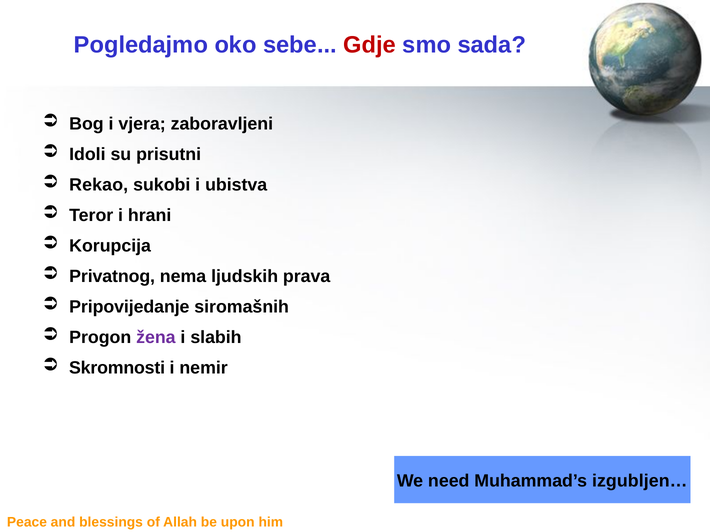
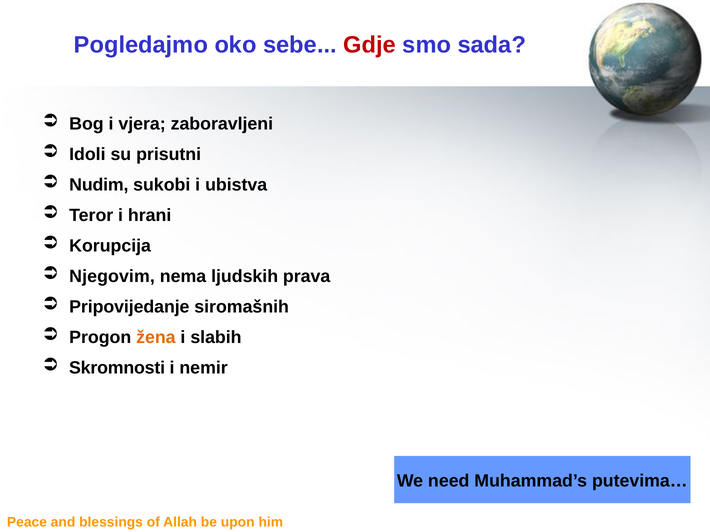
Rekao: Rekao -> Nudim
Privatnog: Privatnog -> Njegovim
žena colour: purple -> orange
izgubljen…: izgubljen… -> putevima…
